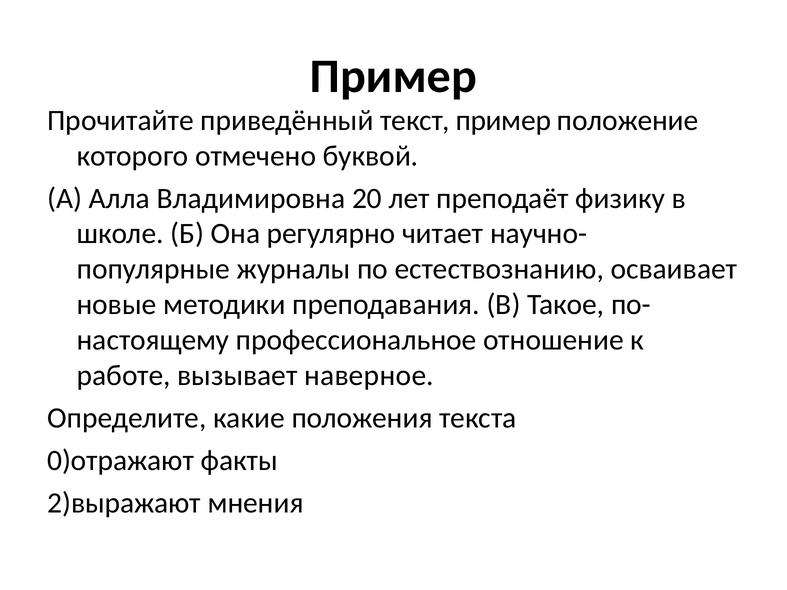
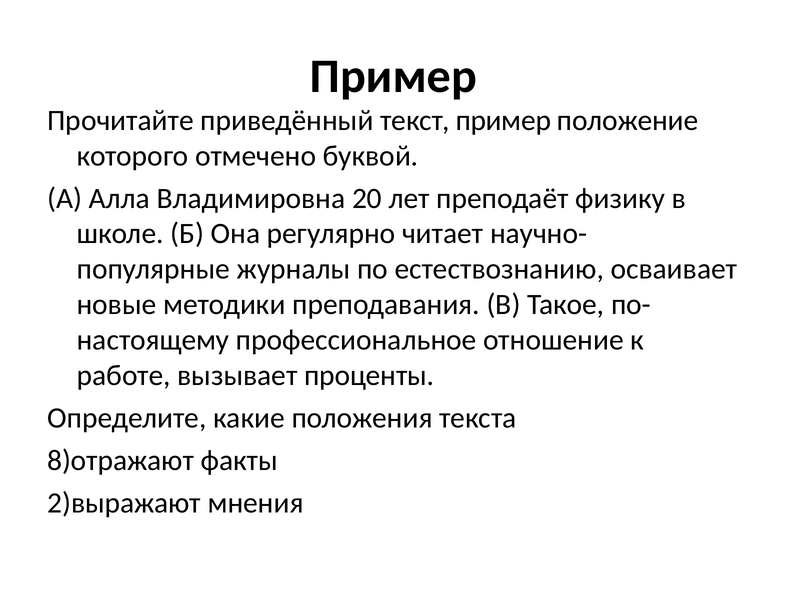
наверное: наверное -> проценты
0)отражают: 0)отражают -> 8)отражают
